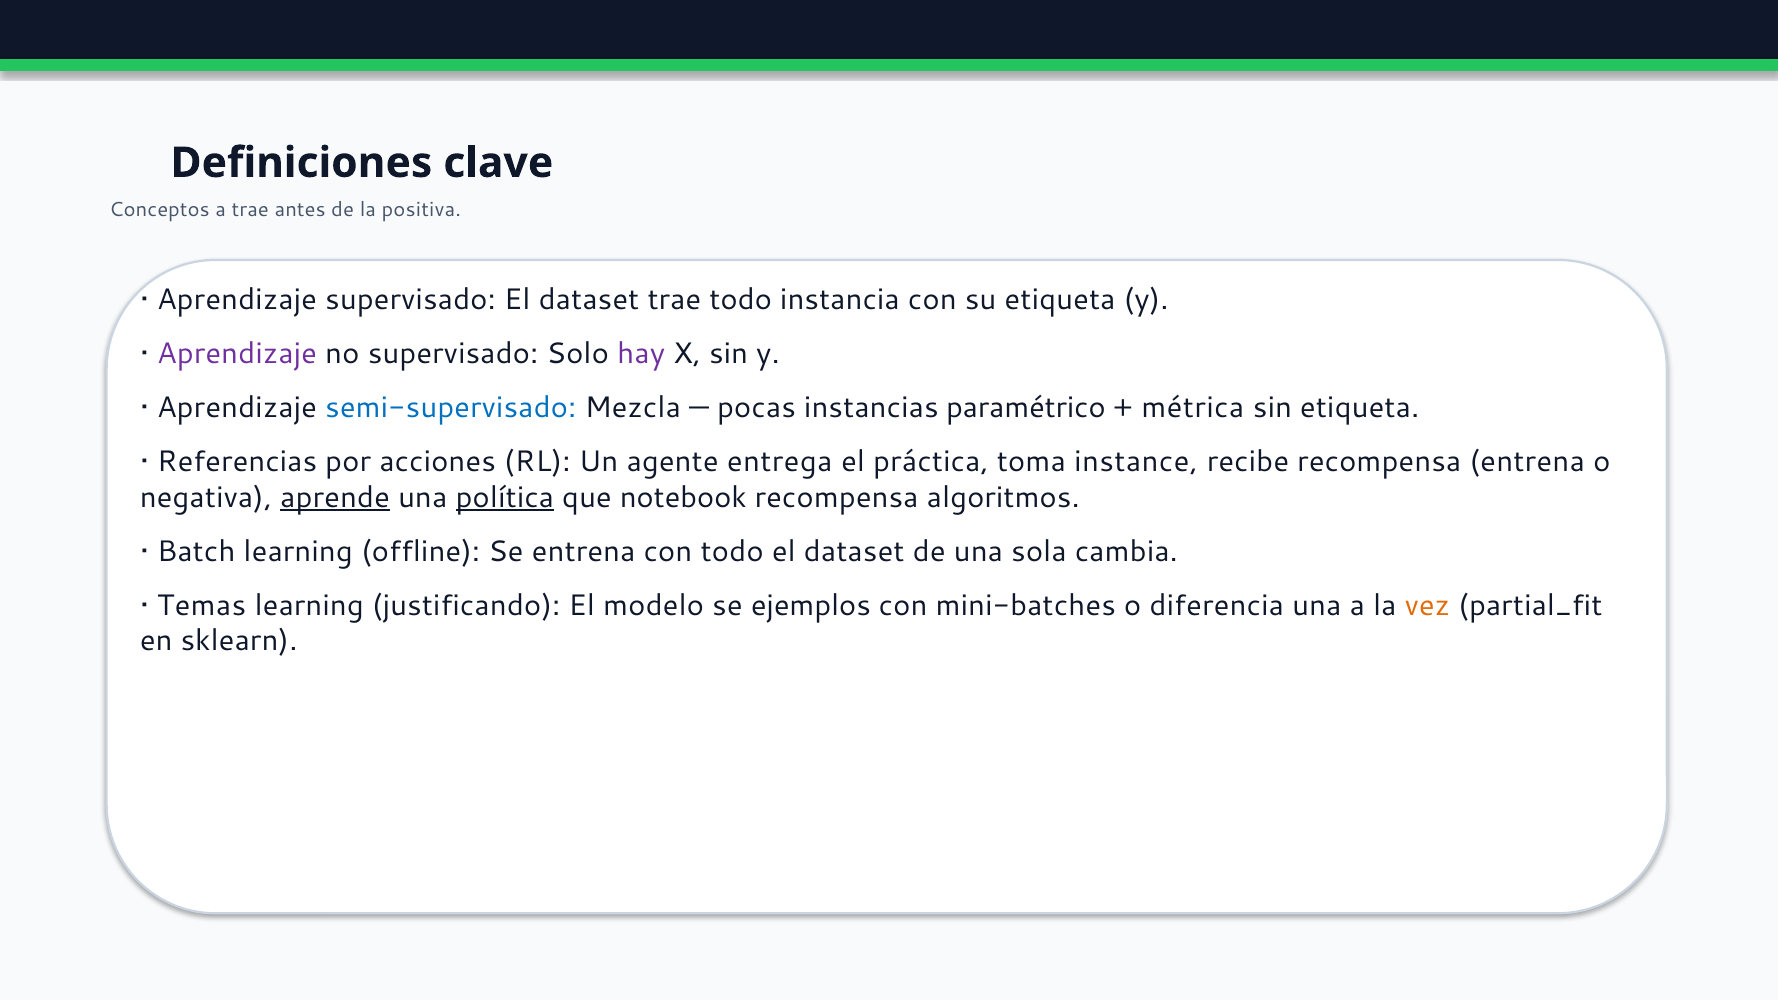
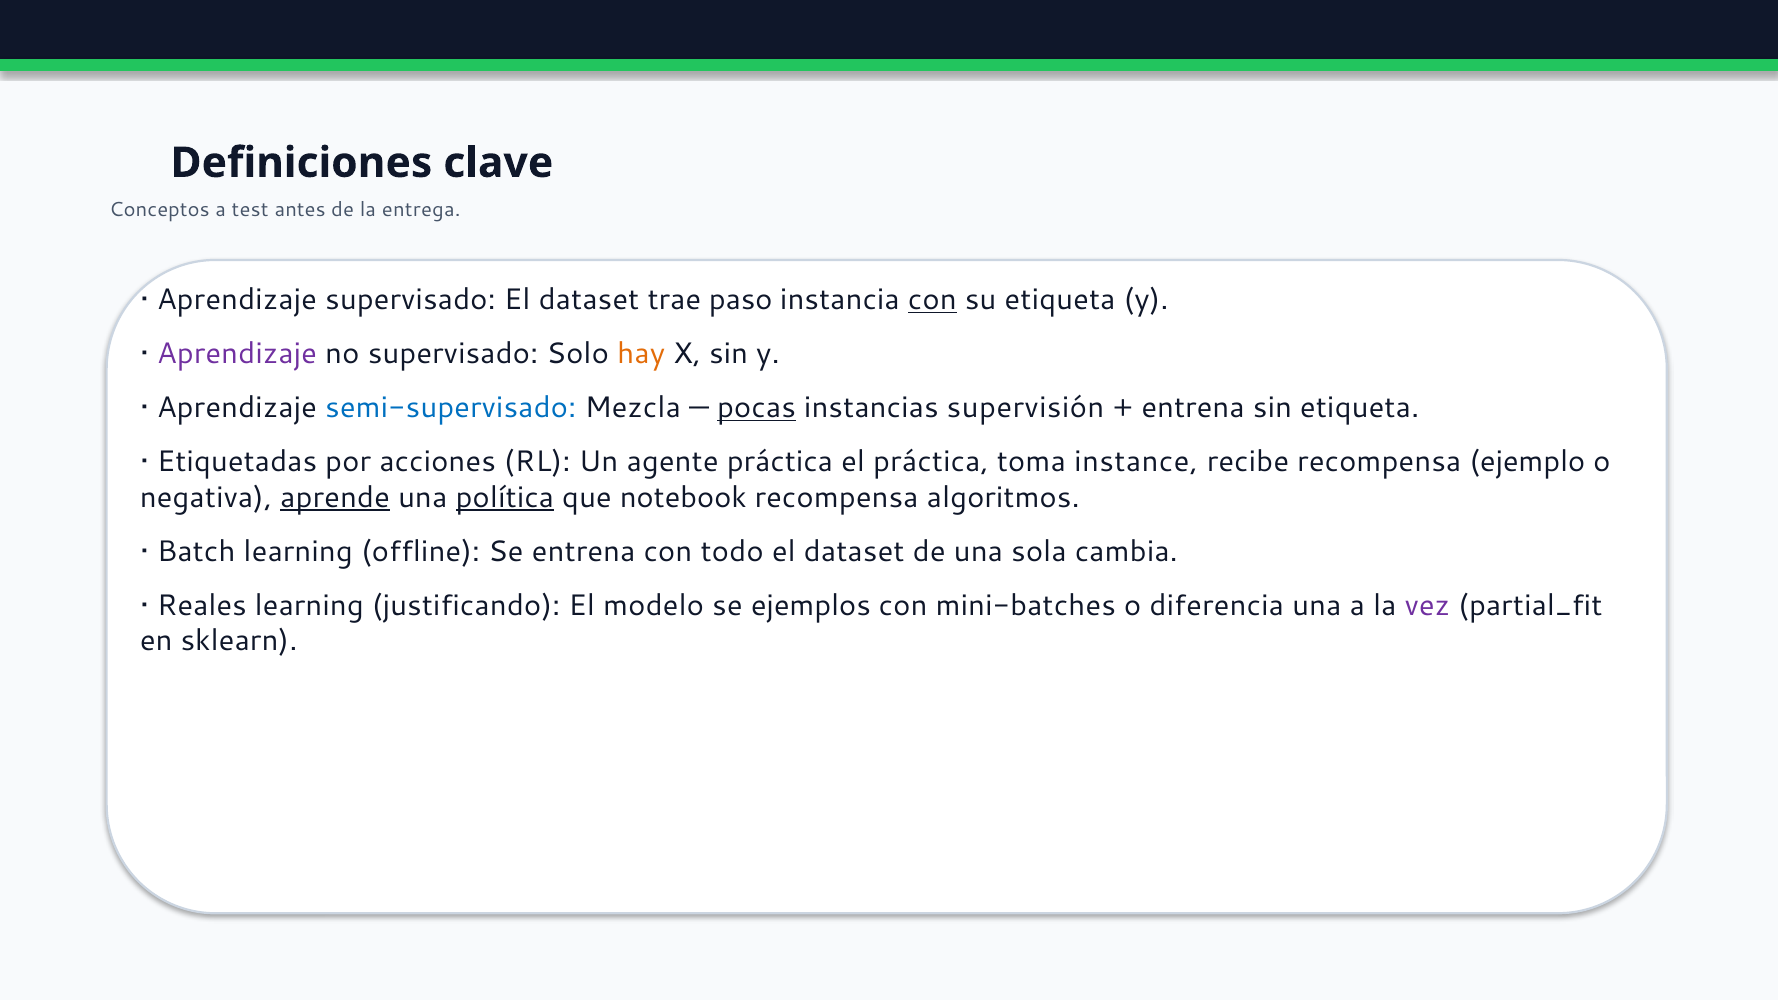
a trae: trae -> test
positiva: positiva -> entrega
trae todo: todo -> paso
con at (932, 300) underline: none -> present
hay colour: purple -> orange
pocas underline: none -> present
paramétrico: paramétrico -> supervisión
métrica at (1193, 408): métrica -> entrena
Referencias: Referencias -> Etiquetadas
agente entrega: entrega -> práctica
recompensa entrena: entrena -> ejemplo
Temas: Temas -> Reales
vez colour: orange -> purple
